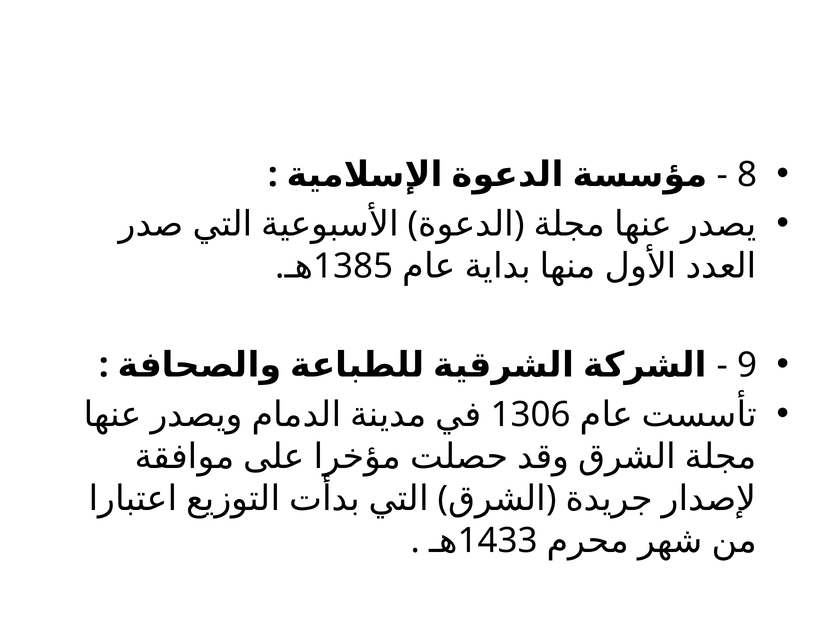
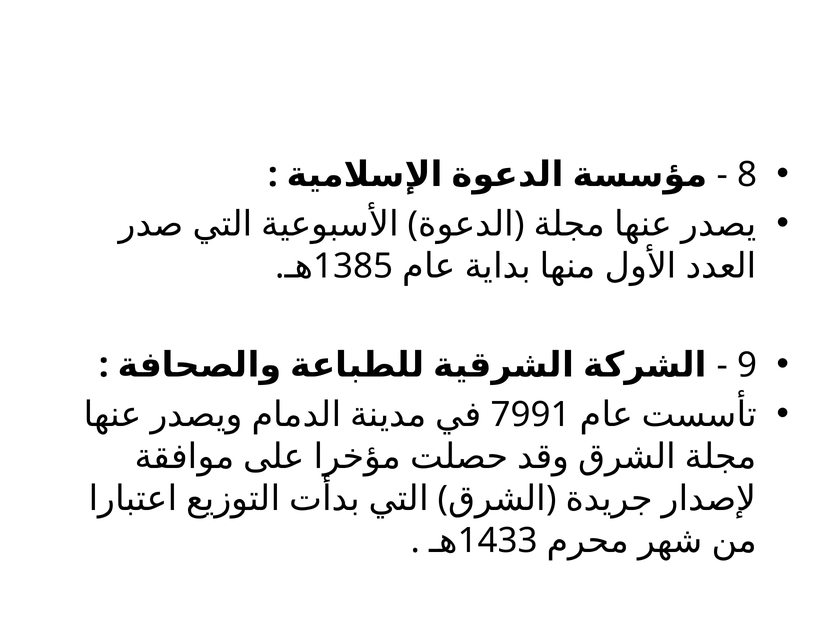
1306: 1306 -> 7991
